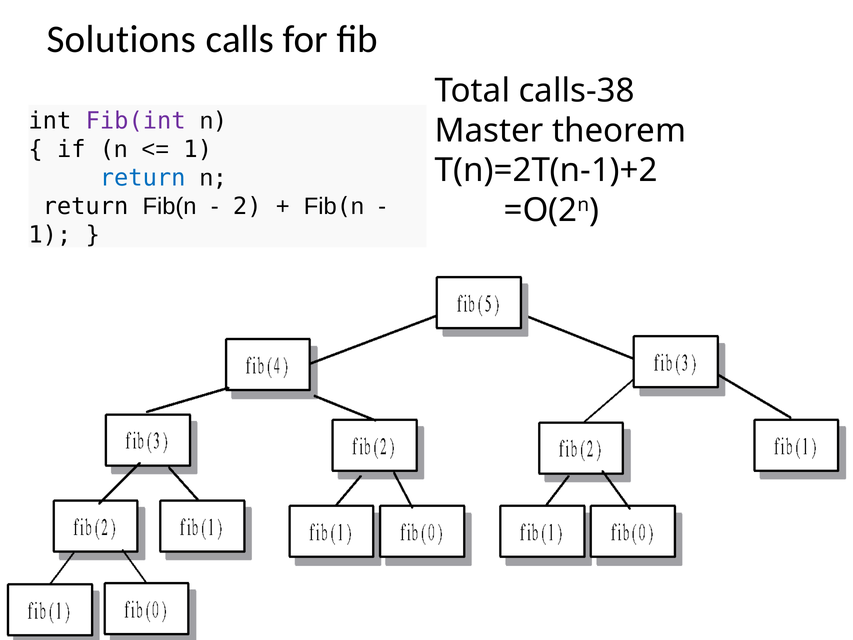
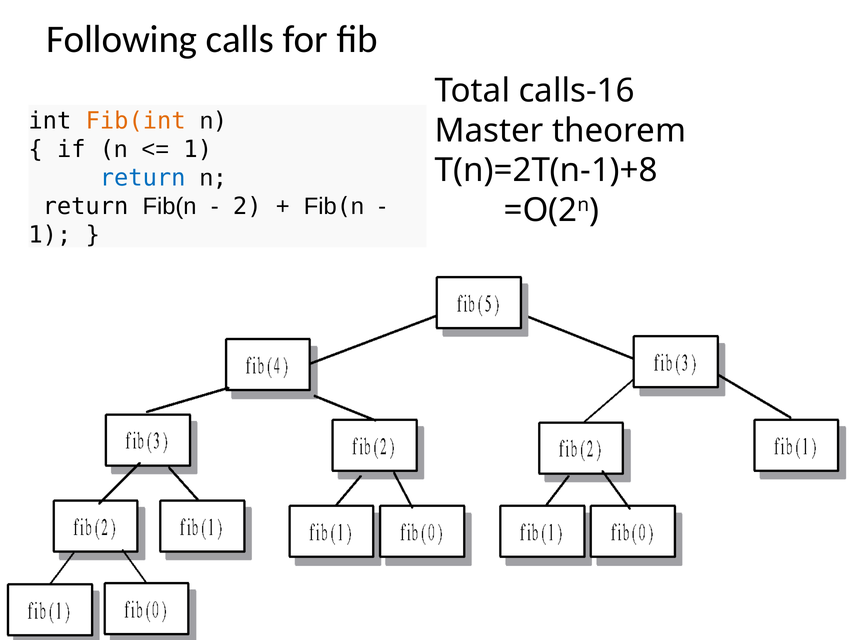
Solutions: Solutions -> Following
calls-38: calls-38 -> calls-16
Fib(int colour: purple -> orange
T(n)=2T(n-1)+2: T(n)=2T(n-1)+2 -> T(n)=2T(n-1)+8
